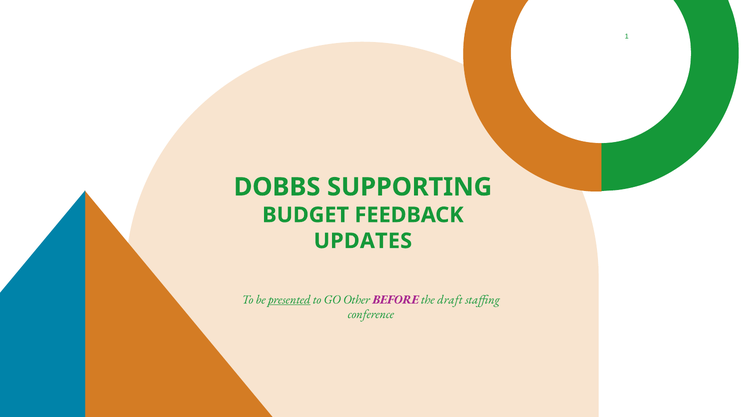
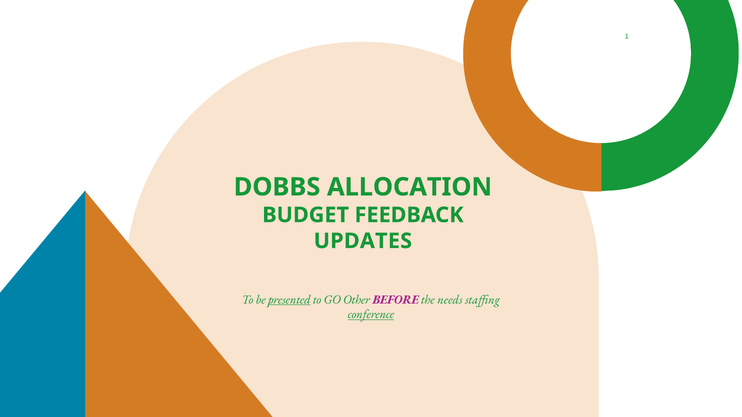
SUPPORTING: SUPPORTING -> ALLOCATION
draft: draft -> needs
conference underline: none -> present
